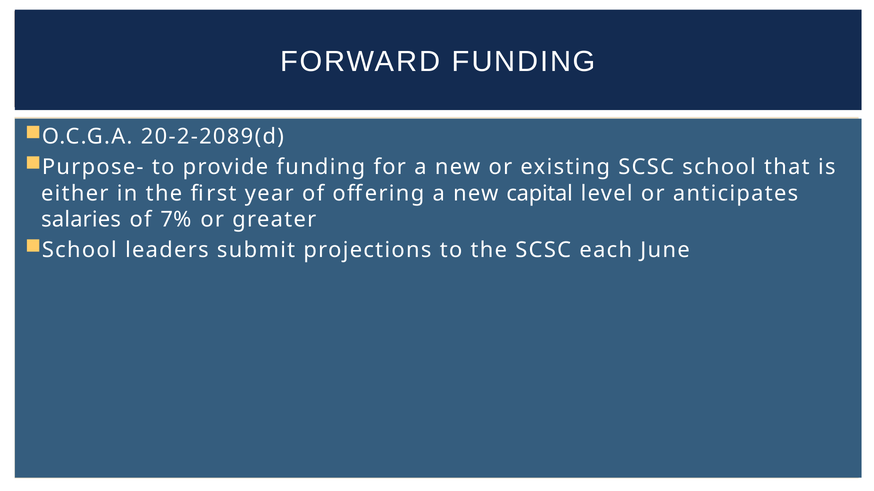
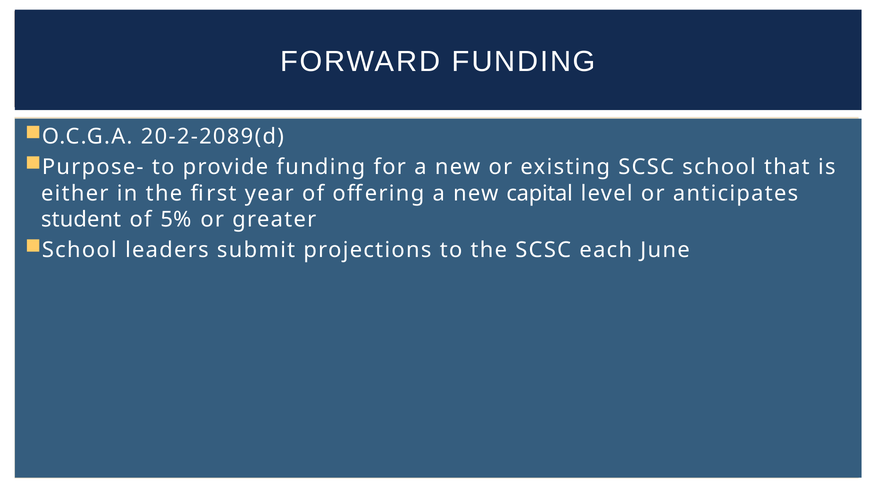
salaries: salaries -> student
7%: 7% -> 5%
